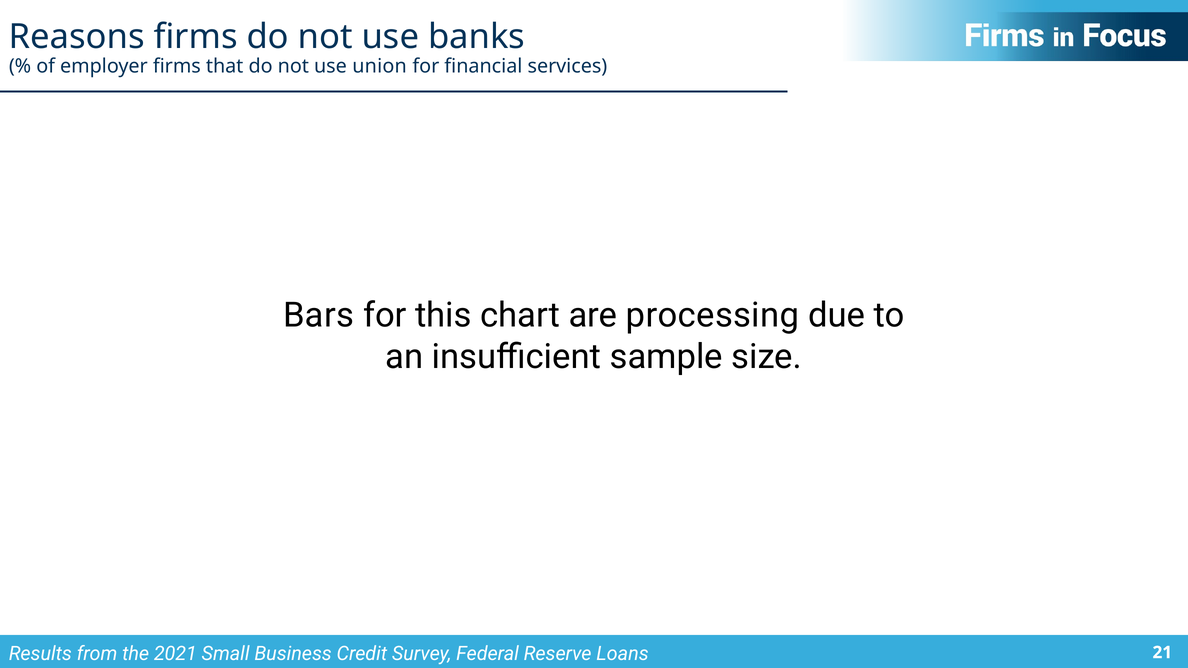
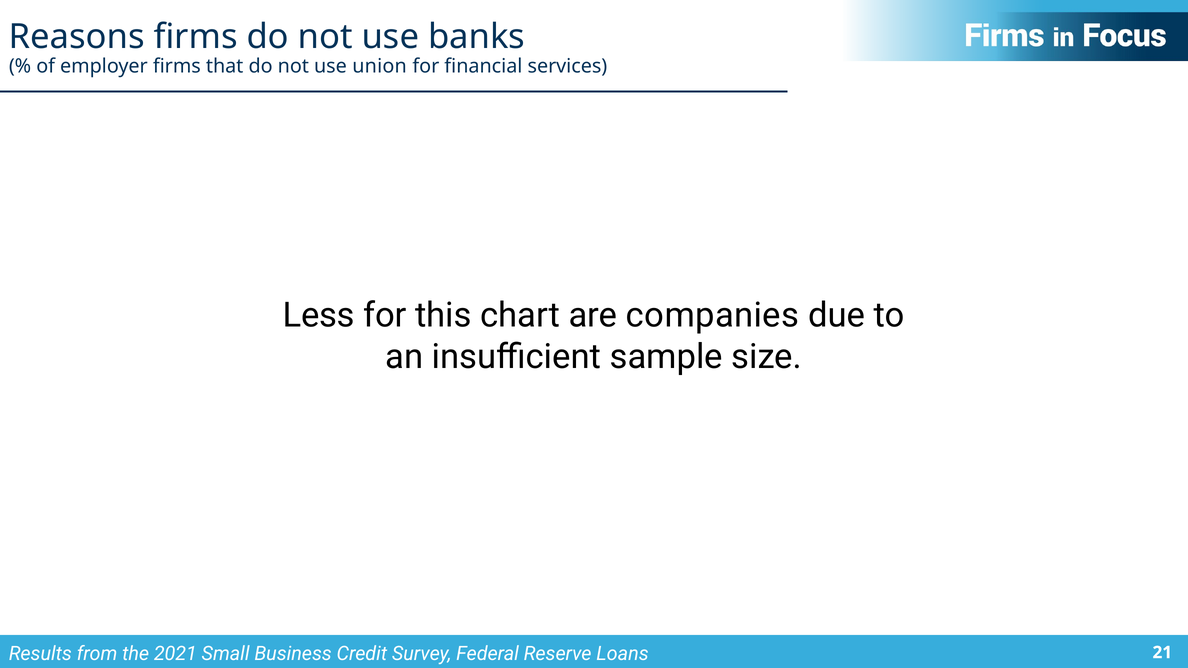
Bars: Bars -> Less
processing: processing -> companies
